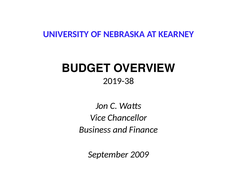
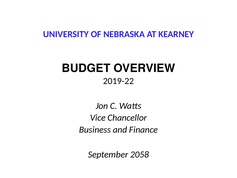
2019-38: 2019-38 -> 2019-22
2009: 2009 -> 2058
